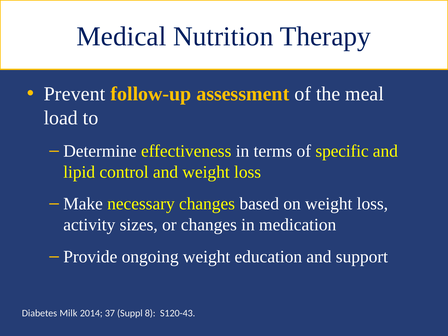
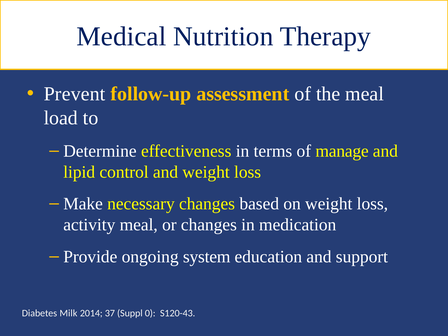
specific: specific -> manage
activity sizes: sizes -> meal
ongoing weight: weight -> system
8: 8 -> 0
